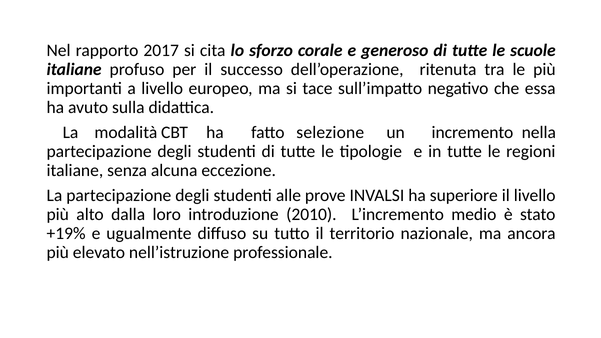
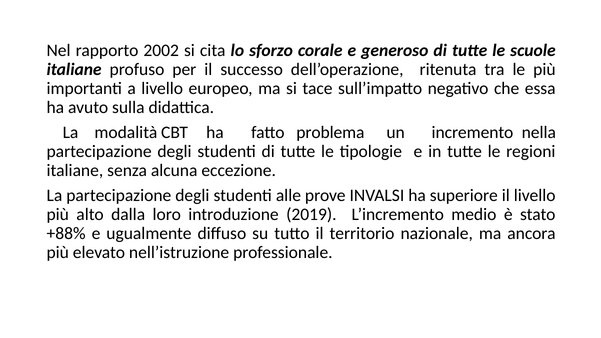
2017: 2017 -> 2002
selezione: selezione -> problema
2010: 2010 -> 2019
+19%: +19% -> +88%
